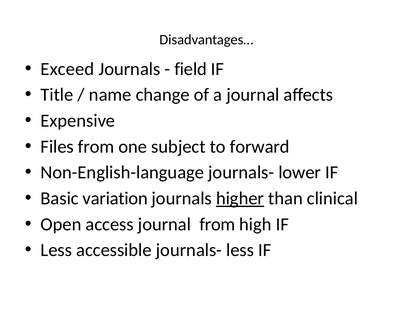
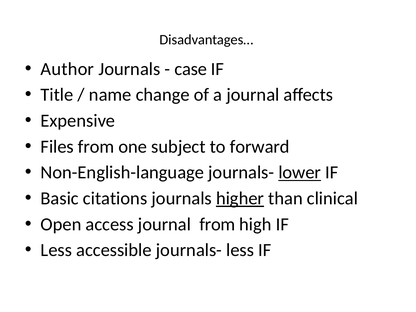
Exceed: Exceed -> Author
field: field -> case
lower underline: none -> present
variation: variation -> citations
